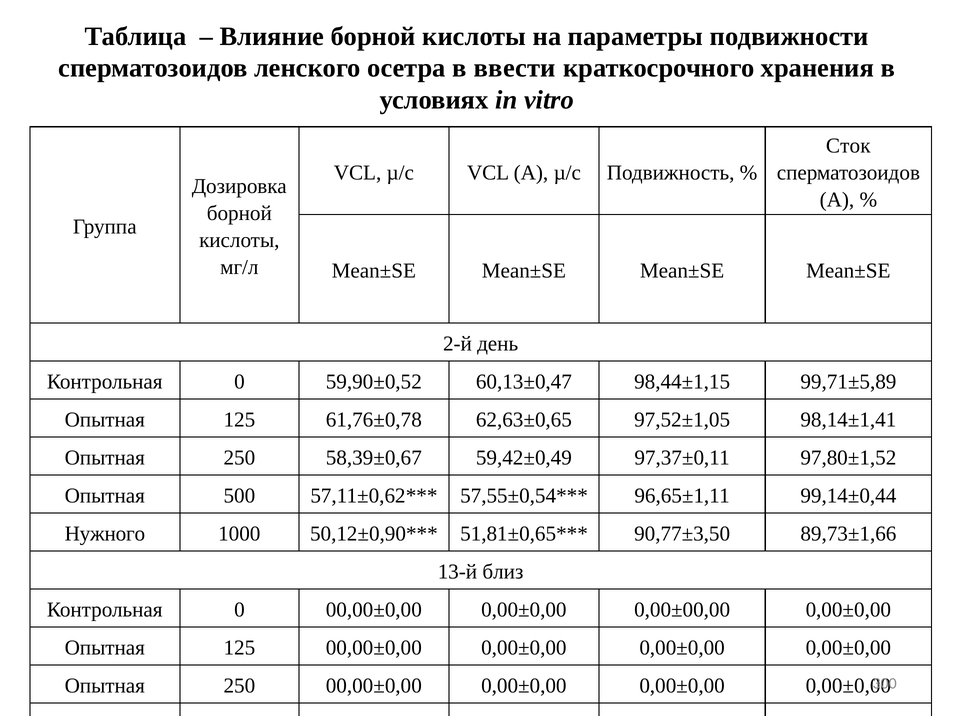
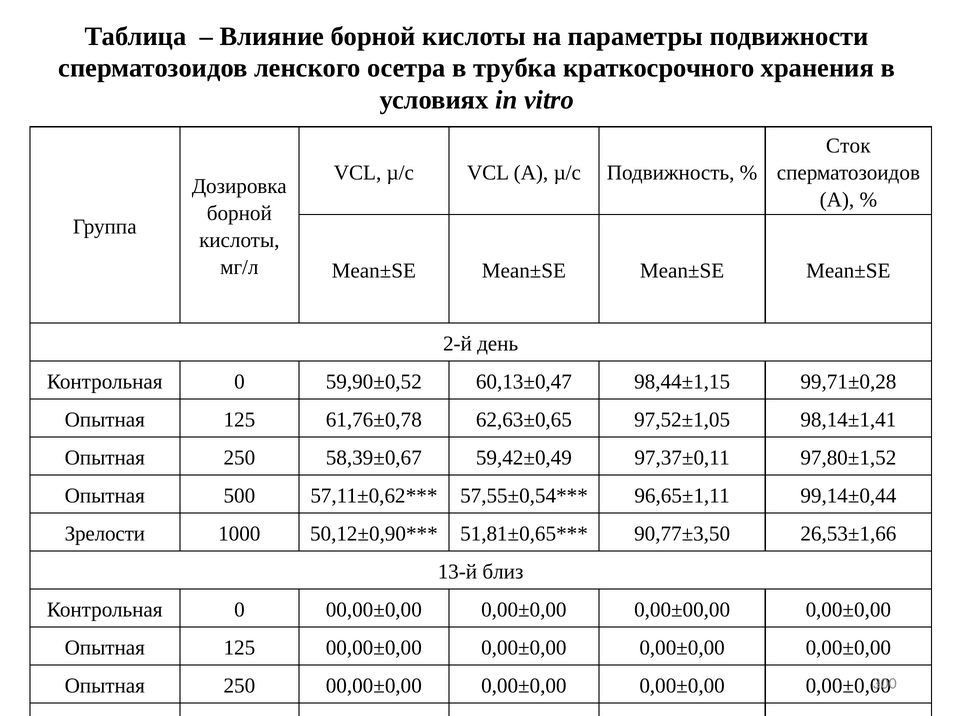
ввести: ввести -> трубка
99,71±5,89: 99,71±5,89 -> 99,71±0,28
Нужного: Нужного -> Зрелости
89,73±1,66: 89,73±1,66 -> 26,53±1,66
